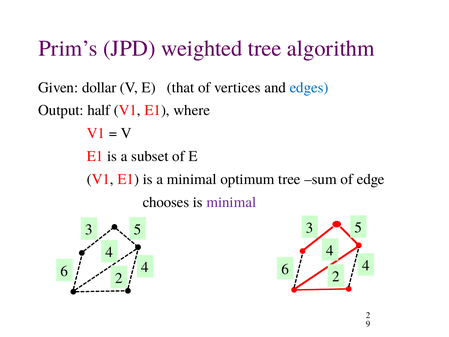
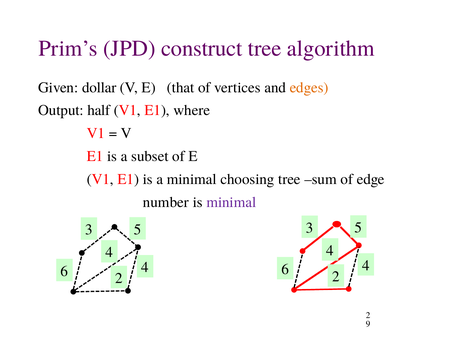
weighted: weighted -> construct
edges colour: blue -> orange
optimum: optimum -> choosing
chooses: chooses -> number
